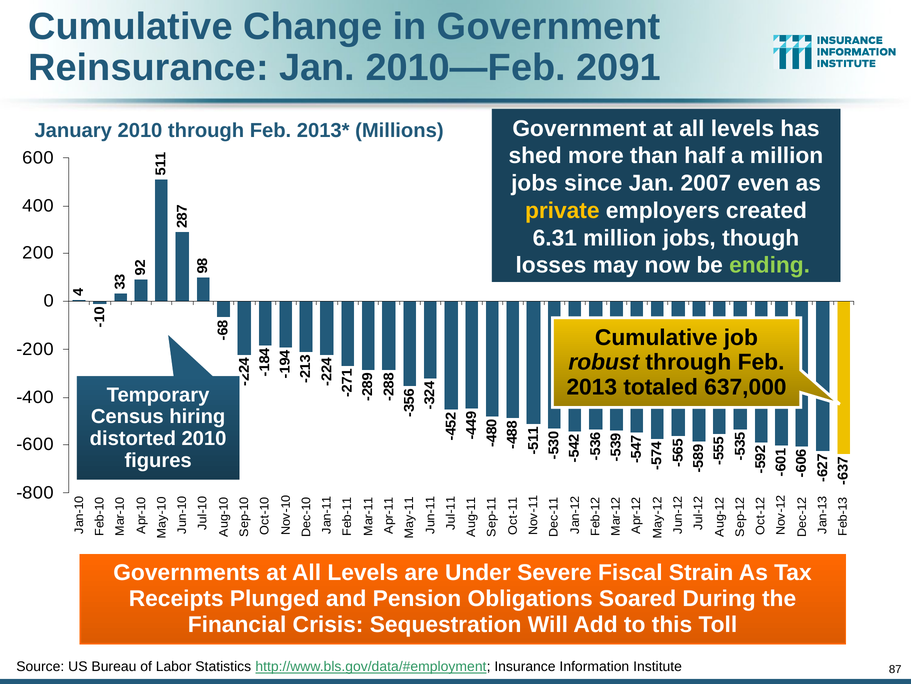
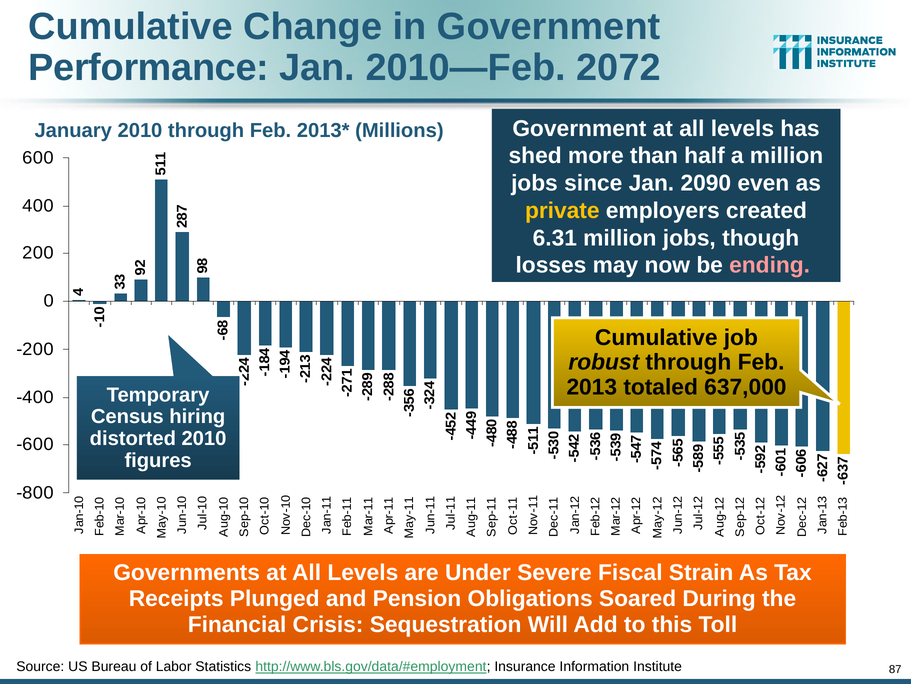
Reinsurance: Reinsurance -> Performance
2091: 2091 -> 2072
2007: 2007 -> 2090
ending colour: light green -> pink
